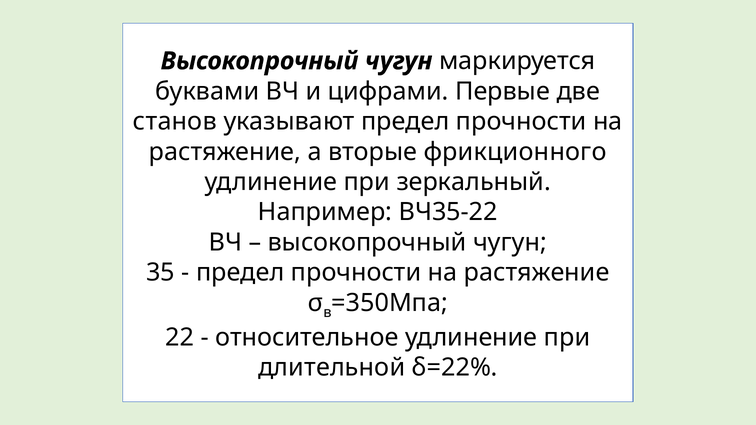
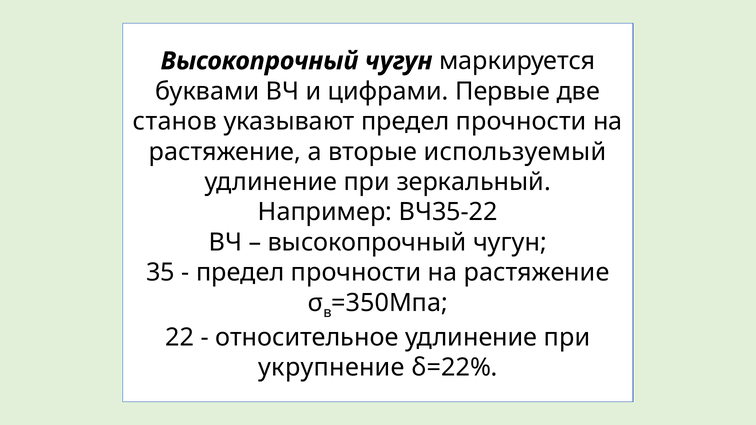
фрикционного: фрикционного -> используемый
длительной: длительной -> укрупнение
